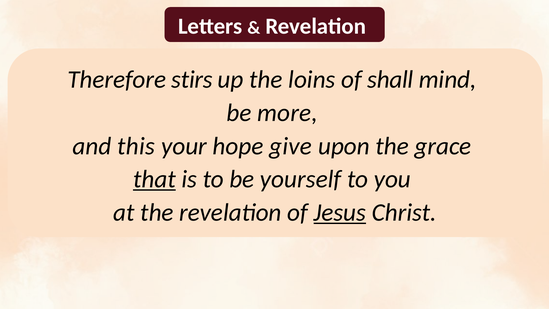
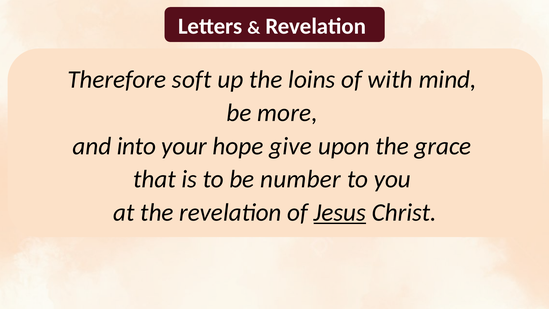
stirs: stirs -> soft
shall: shall -> with
this: this -> into
that underline: present -> none
yourself: yourself -> number
